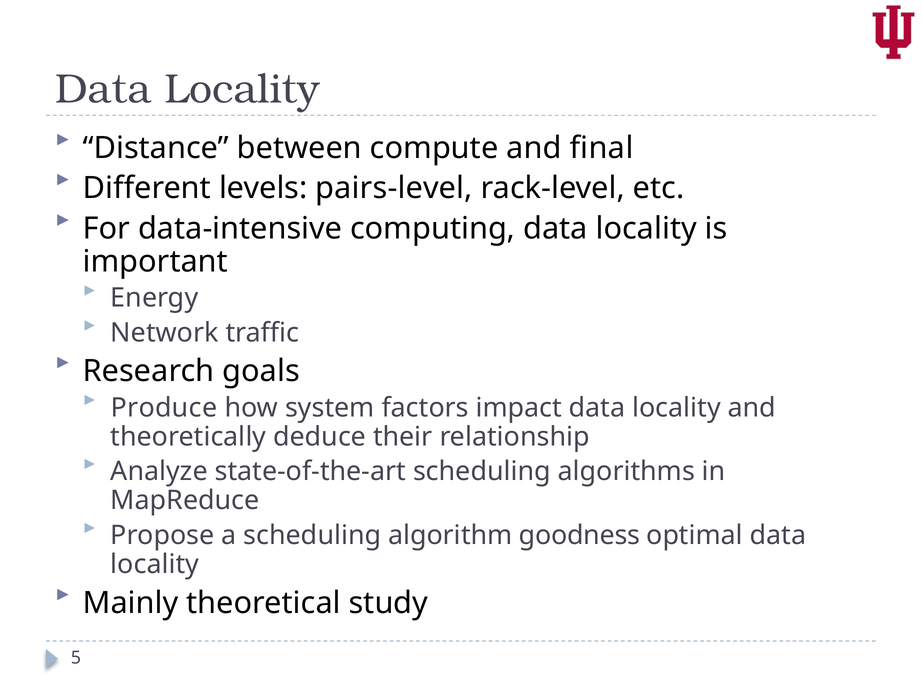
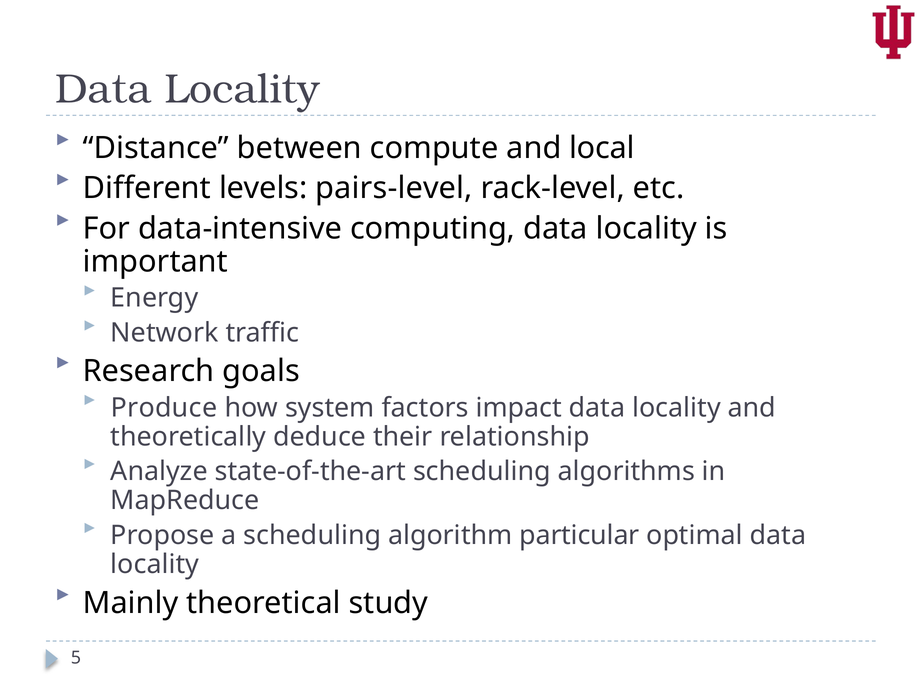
final: final -> local
goodness: goodness -> particular
